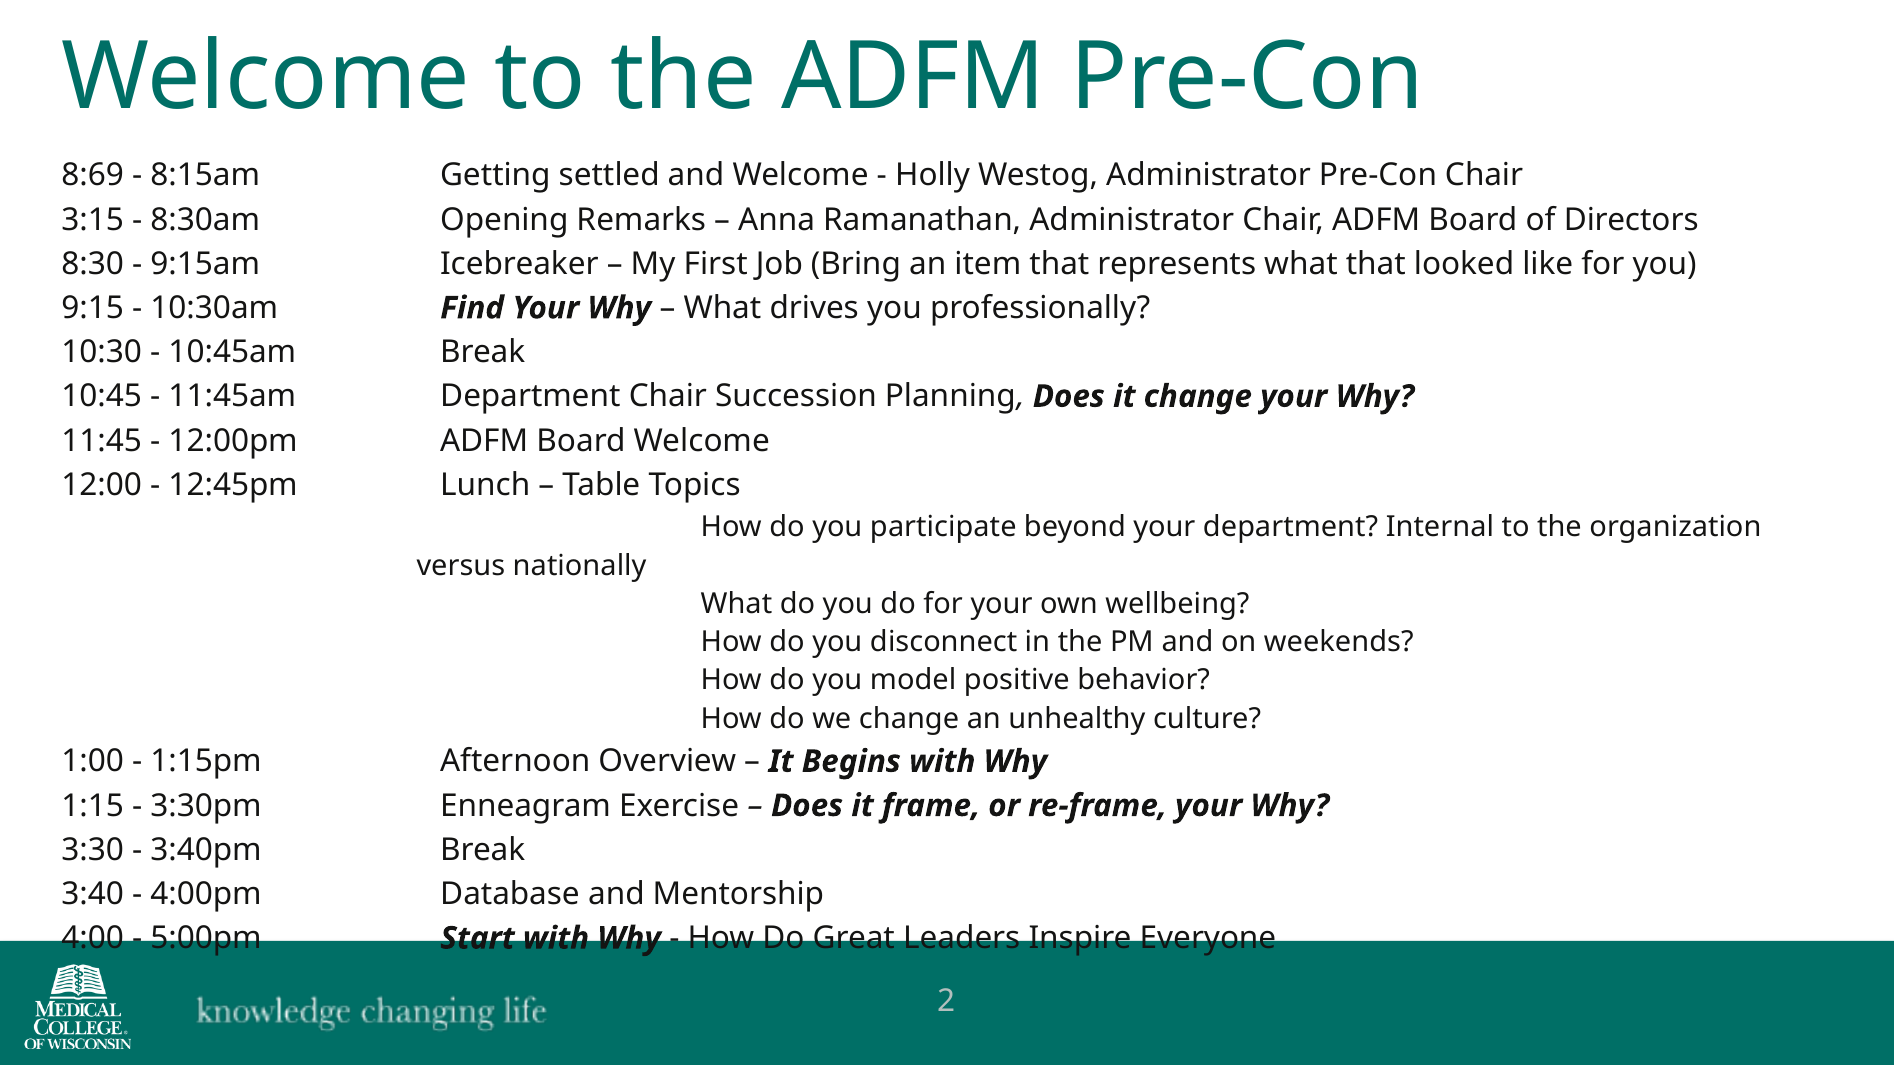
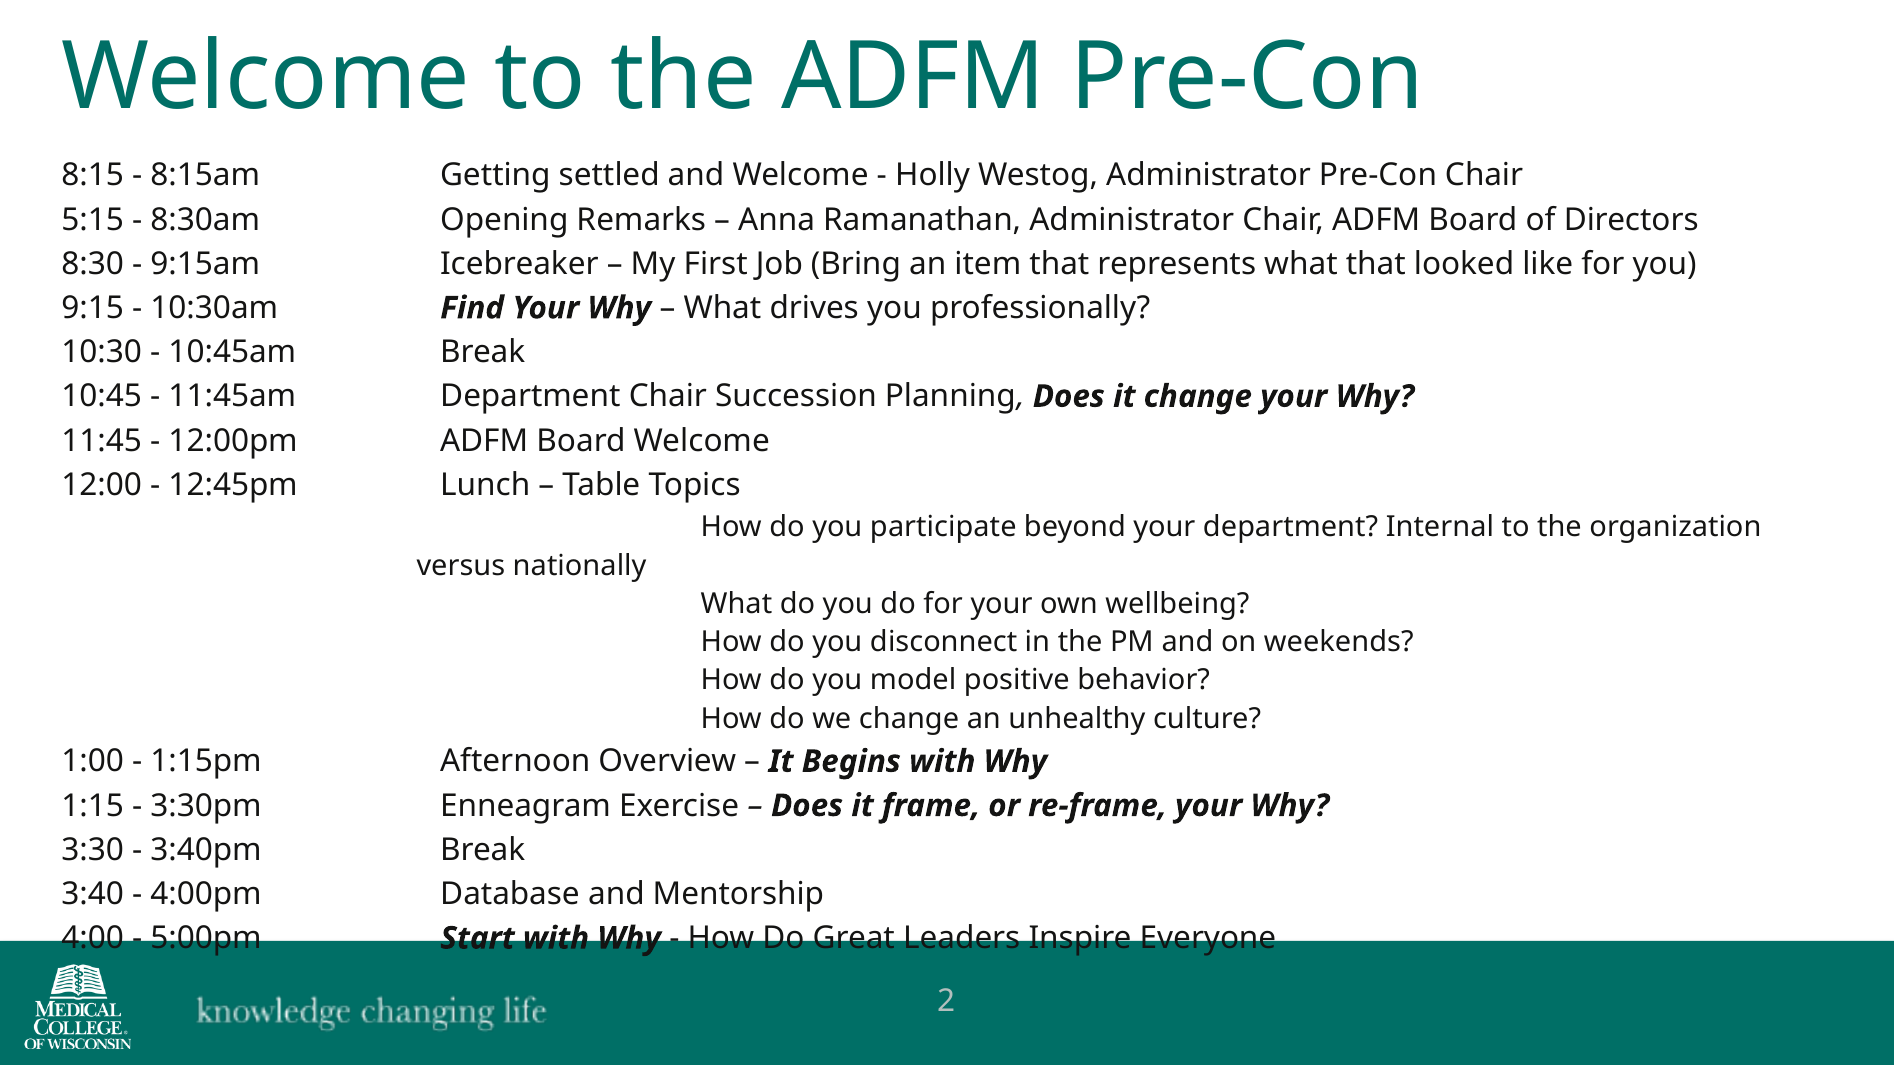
8:69: 8:69 -> 8:15
3:15: 3:15 -> 5:15
